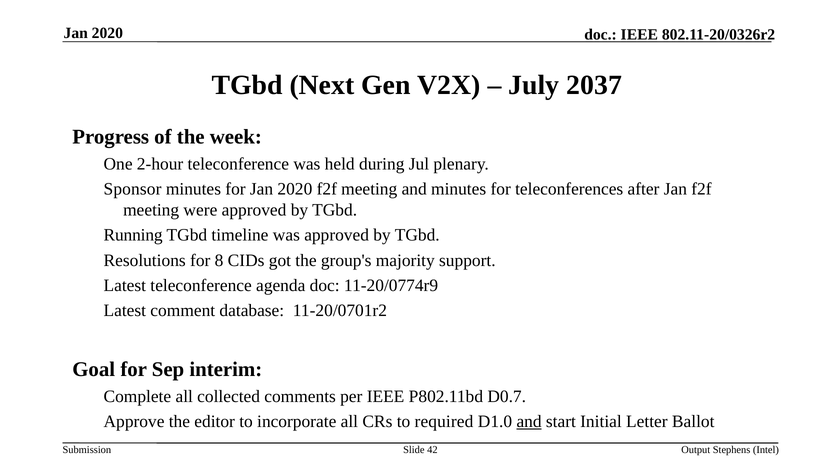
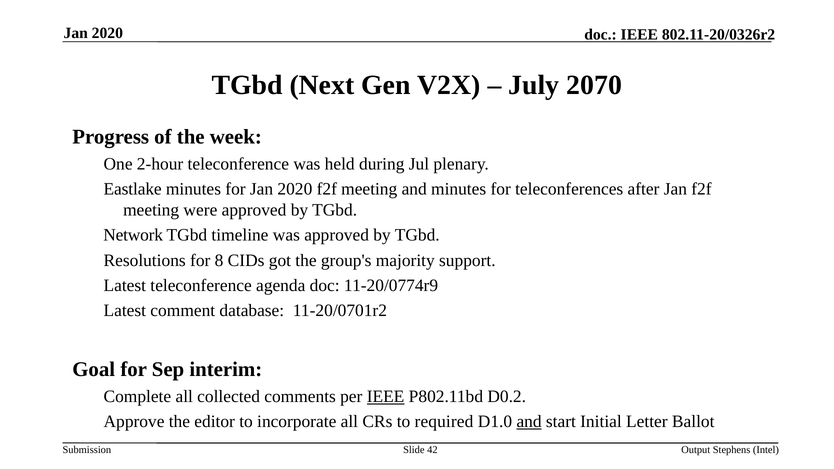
2037: 2037 -> 2070
Sponsor: Sponsor -> Eastlake
Running: Running -> Network
IEEE at (386, 396) underline: none -> present
D0.7: D0.7 -> D0.2
